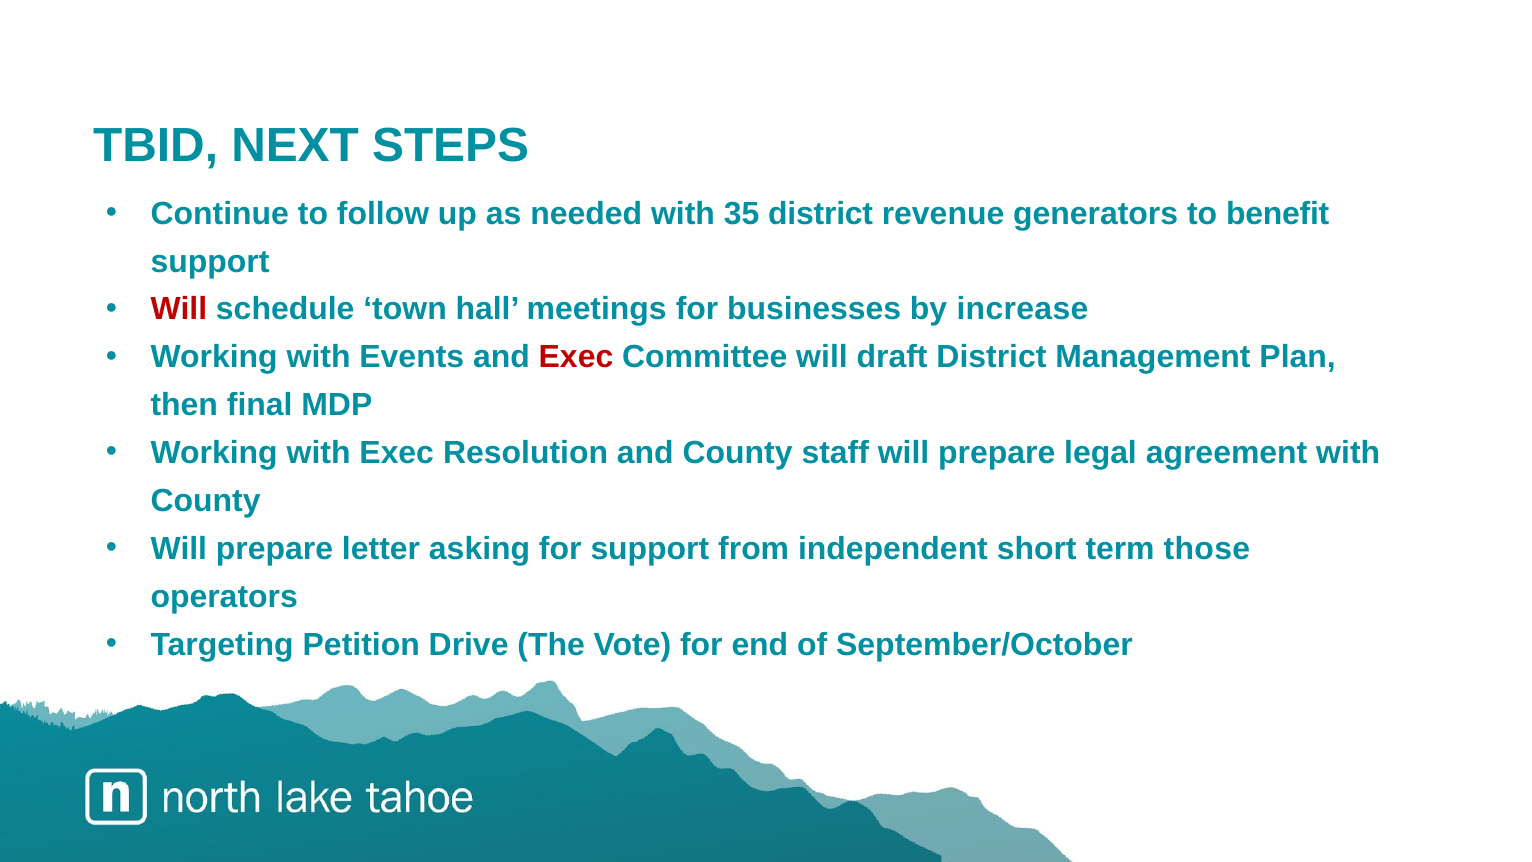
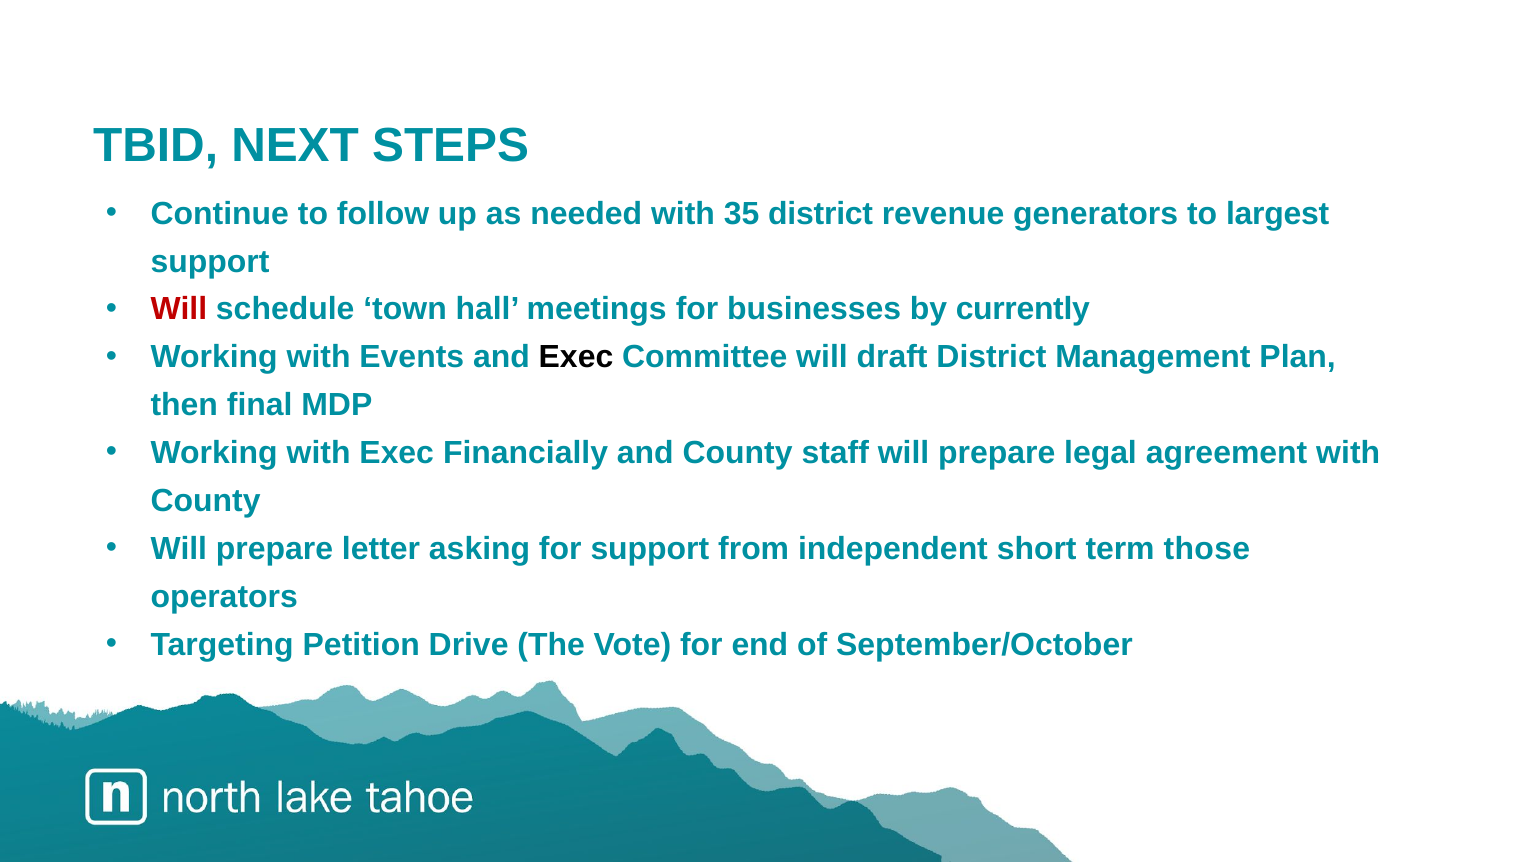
benefit: benefit -> largest
increase: increase -> currently
Exec at (576, 357) colour: red -> black
Resolution: Resolution -> Financially
